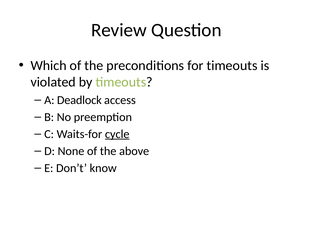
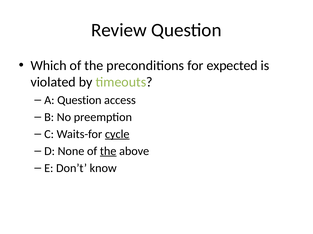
for timeouts: timeouts -> expected
A Deadlock: Deadlock -> Question
the at (108, 151) underline: none -> present
